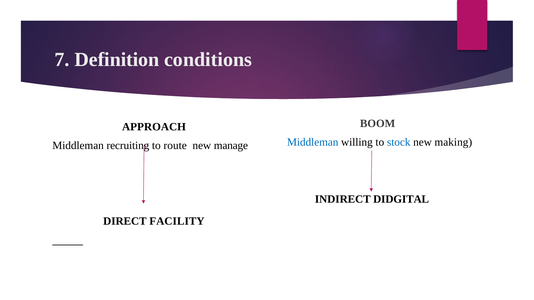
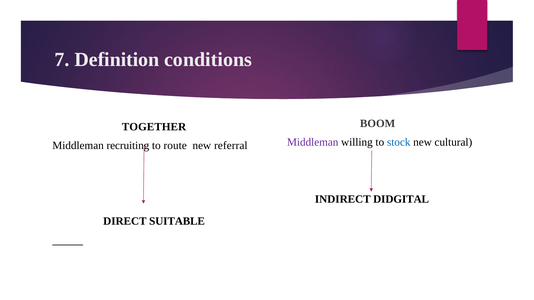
APPROACH: APPROACH -> TOGETHER
Middleman at (313, 142) colour: blue -> purple
making: making -> cultural
manage: manage -> referral
FACILITY: FACILITY -> SUITABLE
